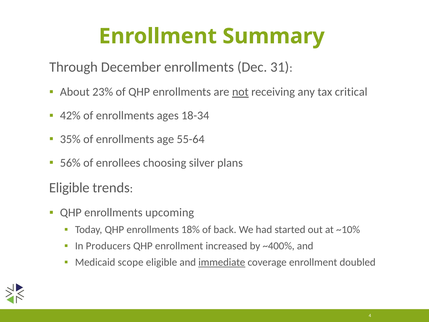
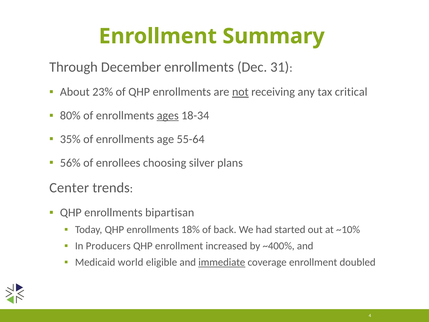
42%: 42% -> 80%
ages underline: none -> present
Eligible at (69, 188): Eligible -> Center
upcoming: upcoming -> bipartisan
scope: scope -> world
